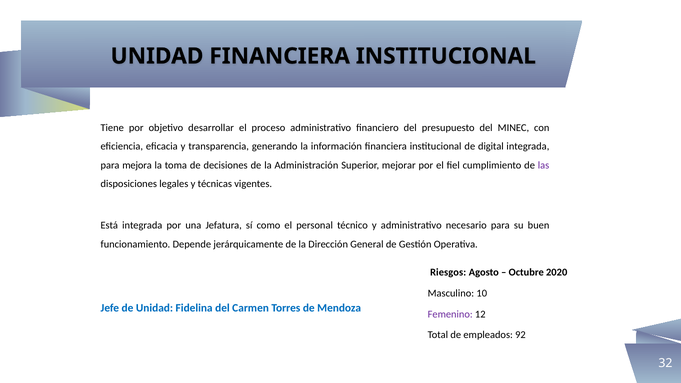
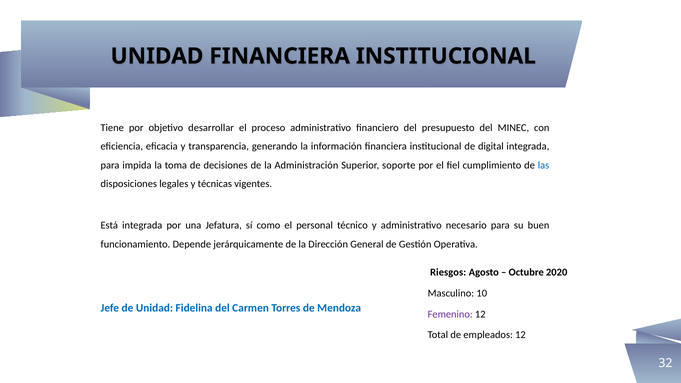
mejora: mejora -> impida
mejorar: mejorar -> soporte
las colour: purple -> blue
empleados 92: 92 -> 12
